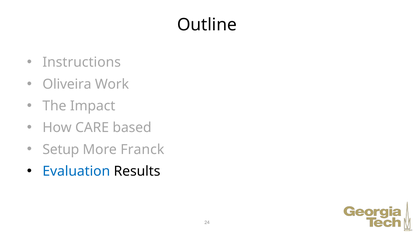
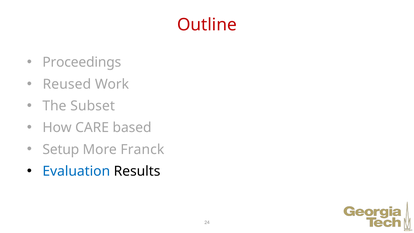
Outline colour: black -> red
Instructions: Instructions -> Proceedings
Oliveira: Oliveira -> Reused
Impact: Impact -> Subset
